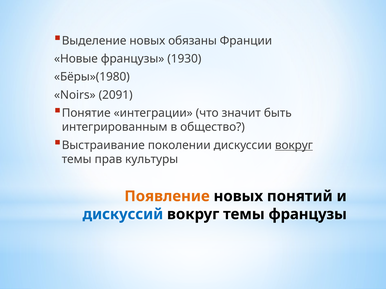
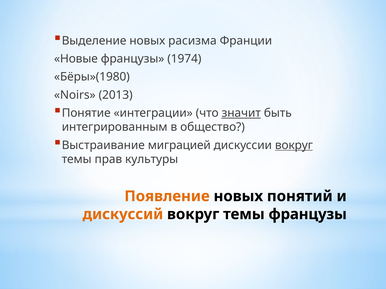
обязаны: обязаны -> расизма
1930: 1930 -> 1974
2091: 2091 -> 2013
значит underline: none -> present
поколении: поколении -> миграцией
дискуссий colour: blue -> orange
